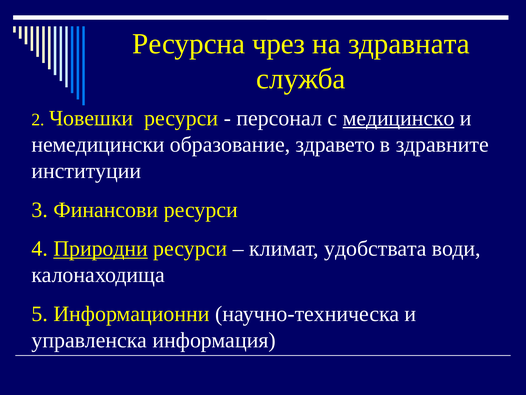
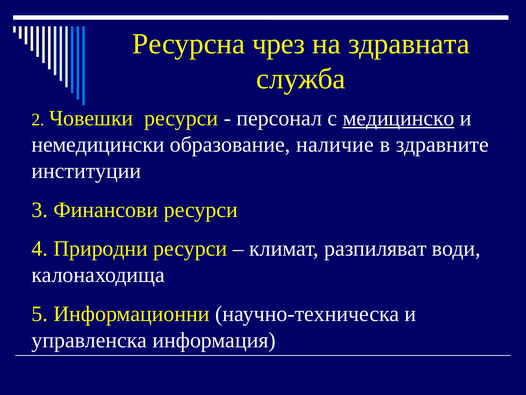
здравето: здравето -> наличие
Природни underline: present -> none
удобствата: удобствата -> разпиляват
